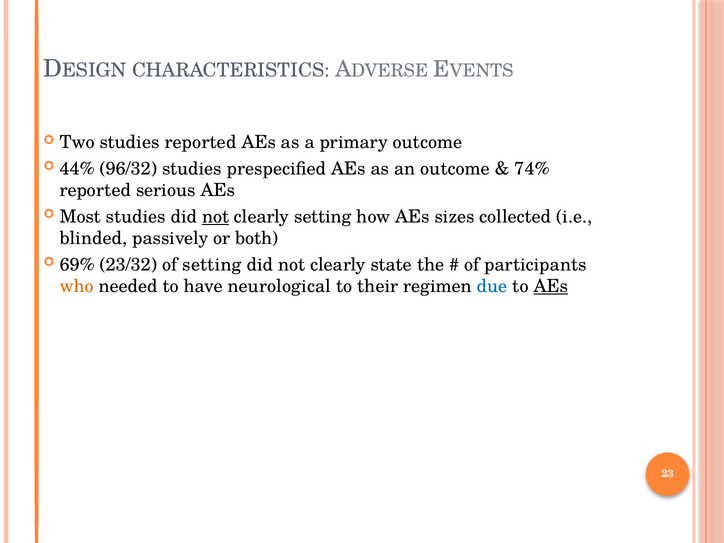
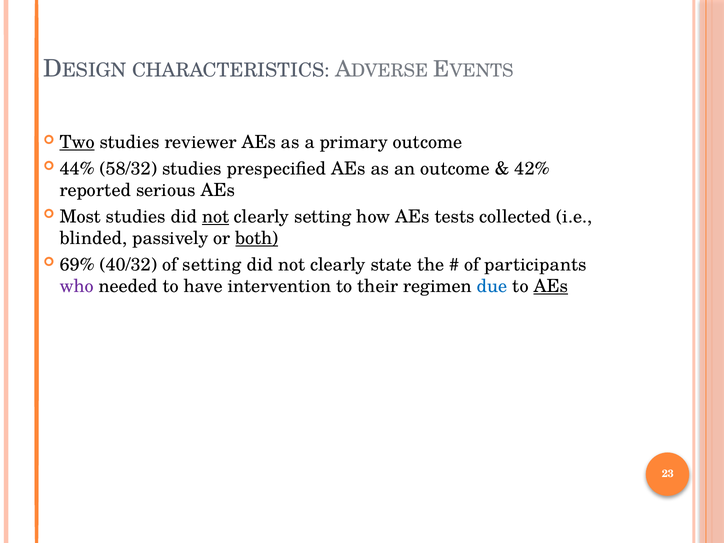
Two underline: none -> present
studies reported: reported -> reviewer
96/32: 96/32 -> 58/32
74%: 74% -> 42%
sizes: sizes -> tests
both underline: none -> present
23/32: 23/32 -> 40/32
who colour: orange -> purple
neurological: neurological -> intervention
